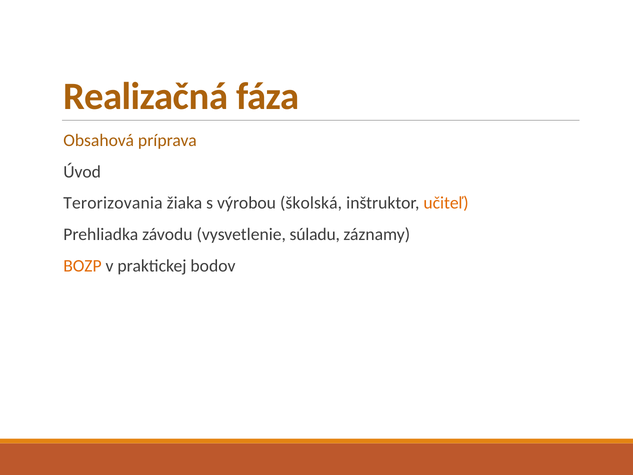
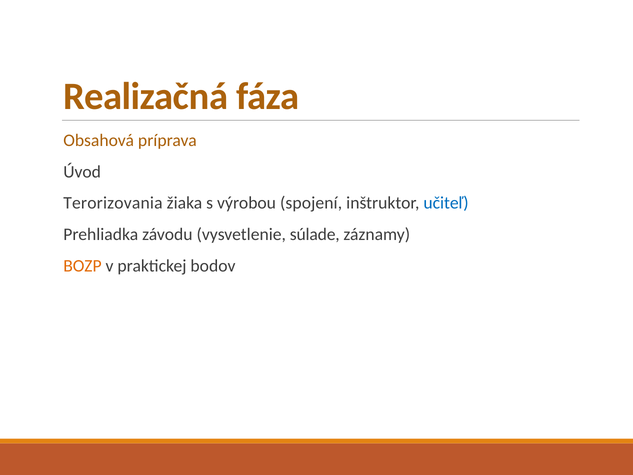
školská: školská -> spojení
učiteľ colour: orange -> blue
súladu: súladu -> súlade
